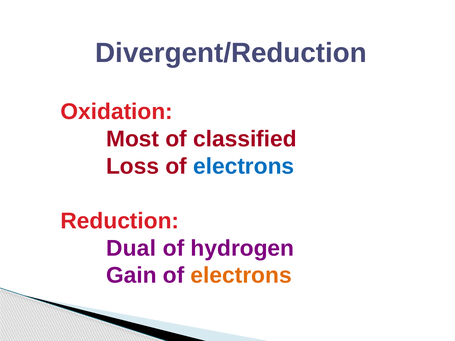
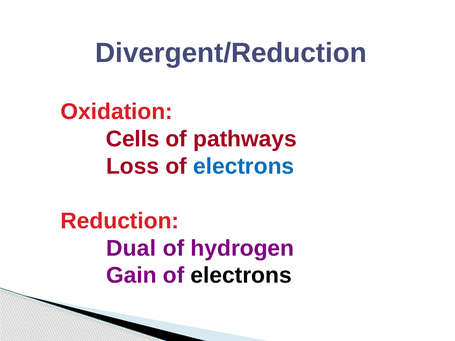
Most: Most -> Cells
classified: classified -> pathways
electrons at (241, 276) colour: orange -> black
